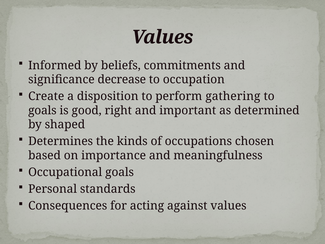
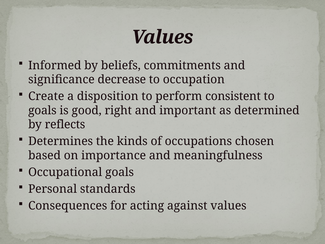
gathering: gathering -> consistent
shaped: shaped -> reflects
